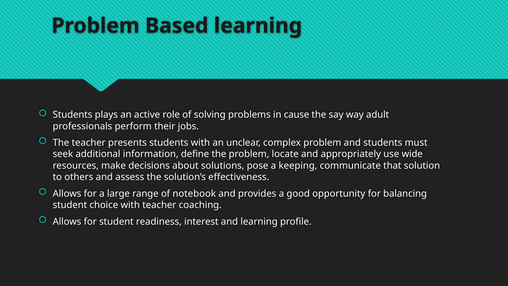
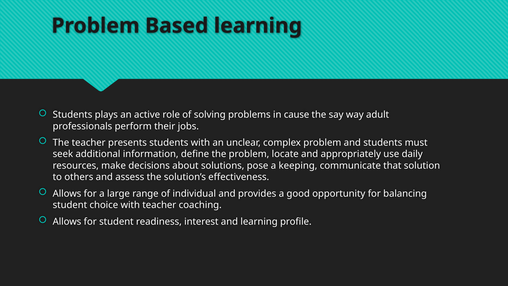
wide: wide -> daily
notebook: notebook -> individual
